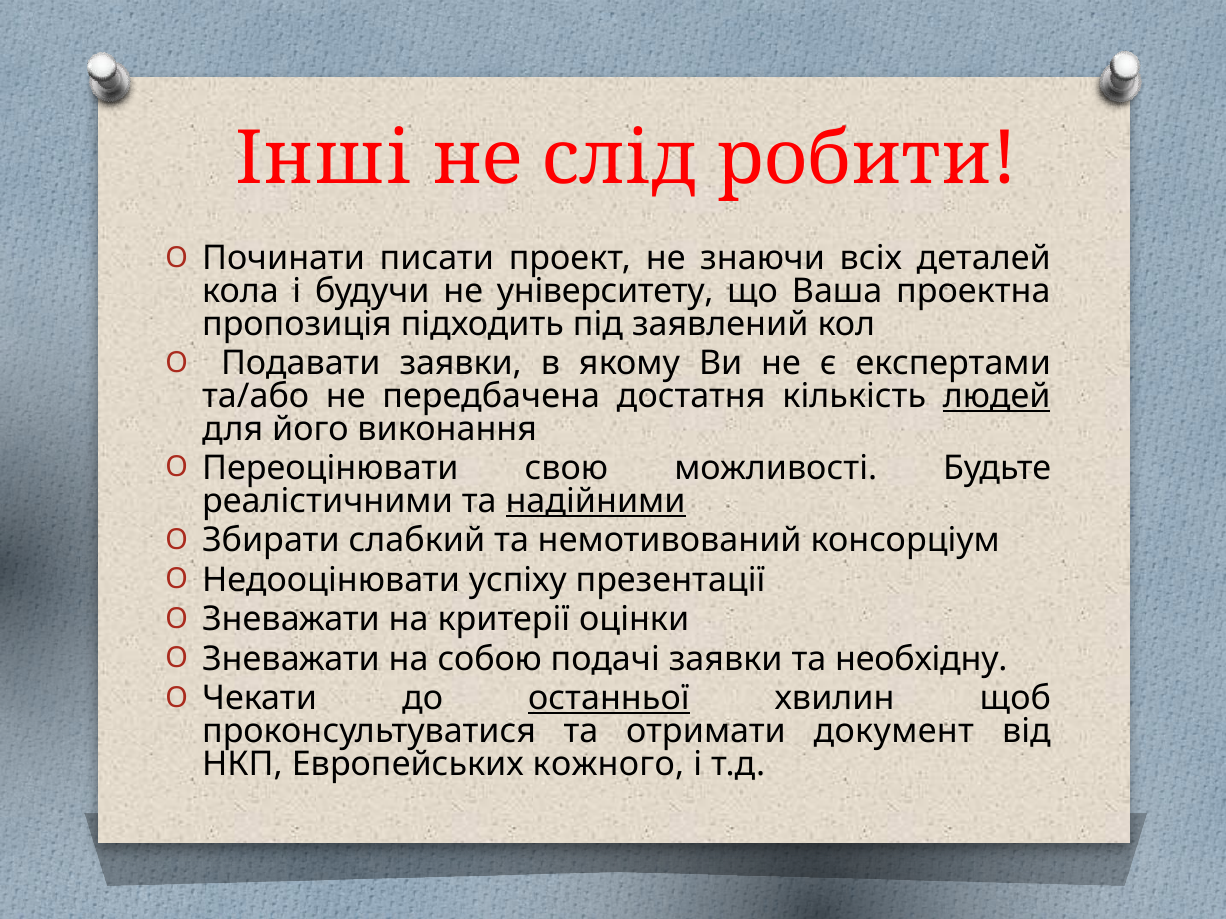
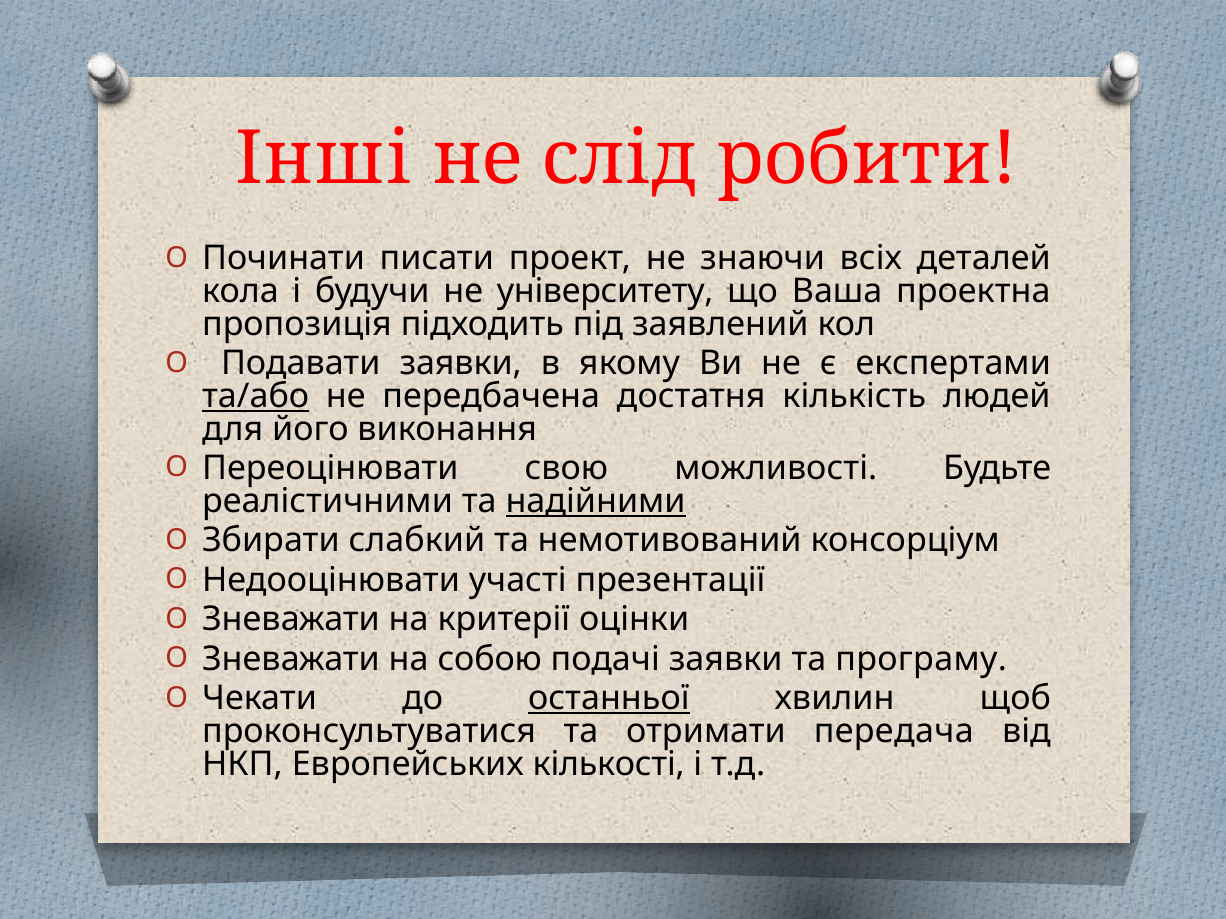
та/або underline: none -> present
людей underline: present -> none
успіху: успіху -> участі
необхідну: необхідну -> програму
документ: документ -> передача
кожного: кожного -> кількості
